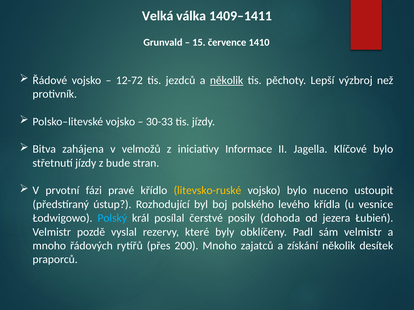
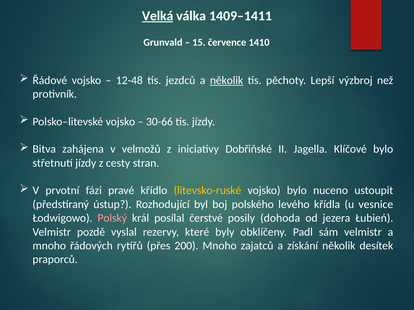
Velká underline: none -> present
12-72: 12-72 -> 12-48
30-33: 30-33 -> 30-66
Informace: Informace -> Dobřiňské
bude: bude -> cesty
Polský colour: light blue -> pink
